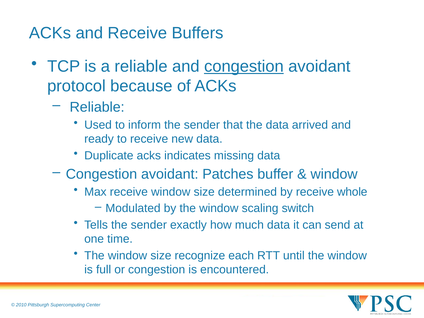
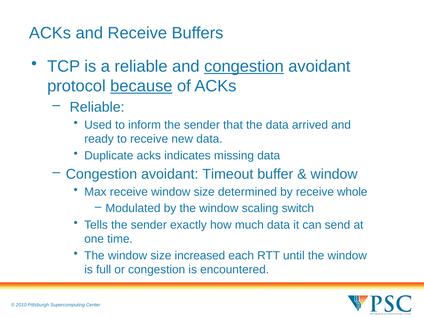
because underline: none -> present
Patches: Patches -> Timeout
recognize: recognize -> increased
